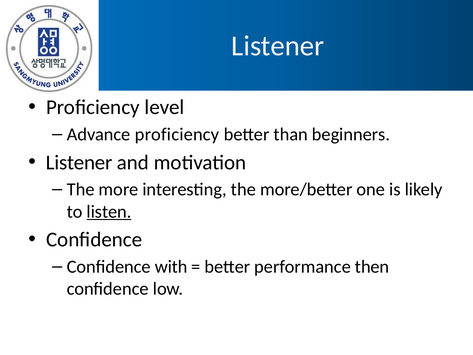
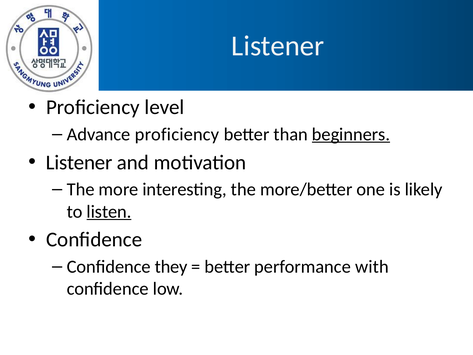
beginners underline: none -> present
with: with -> they
then: then -> with
